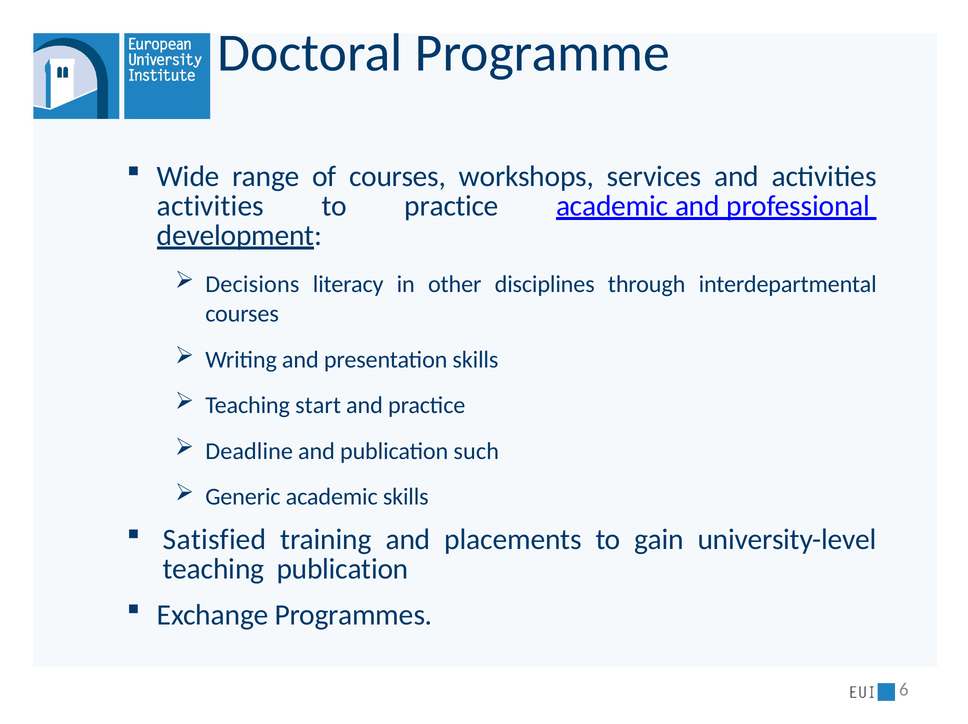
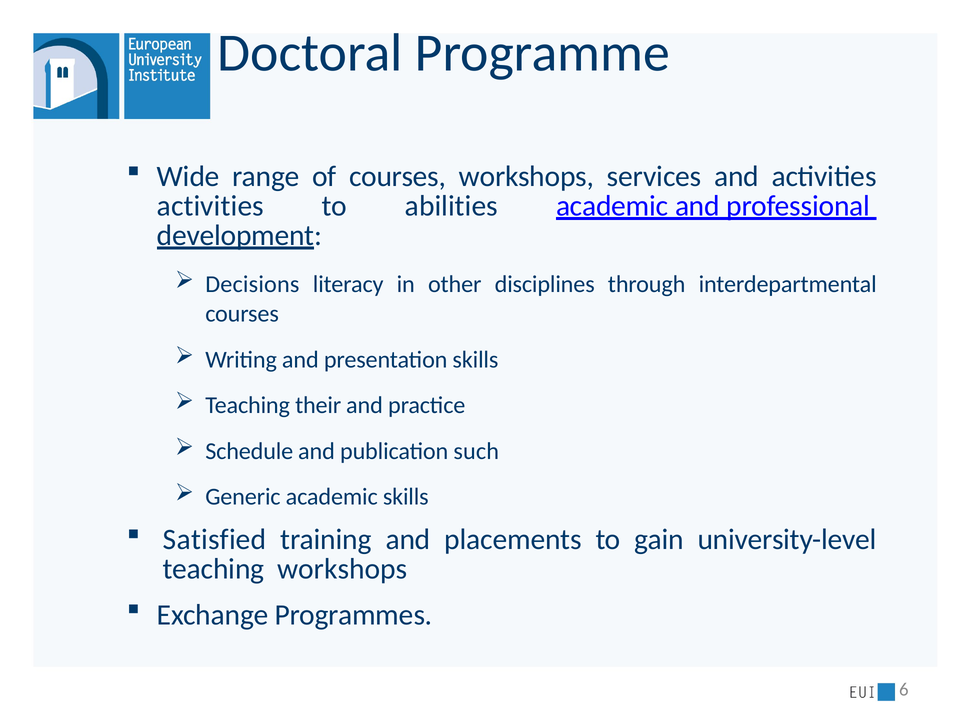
to practice: practice -> abilities
start: start -> their
Deadline: Deadline -> Schedule
teaching publication: publication -> workshops
